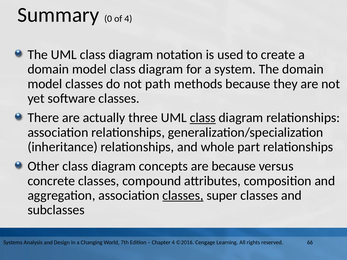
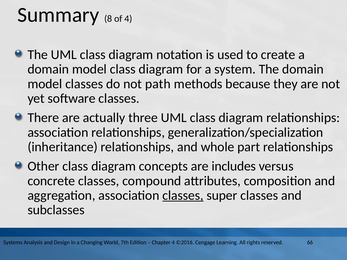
0: 0 -> 8
class at (203, 118) underline: present -> none
are because: because -> includes
